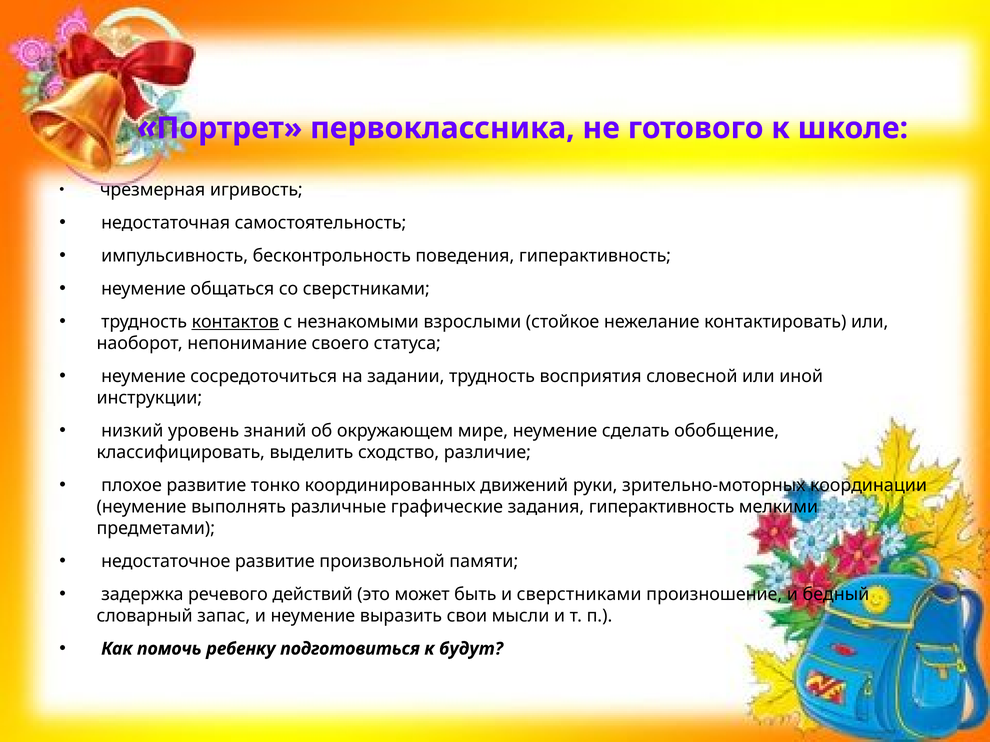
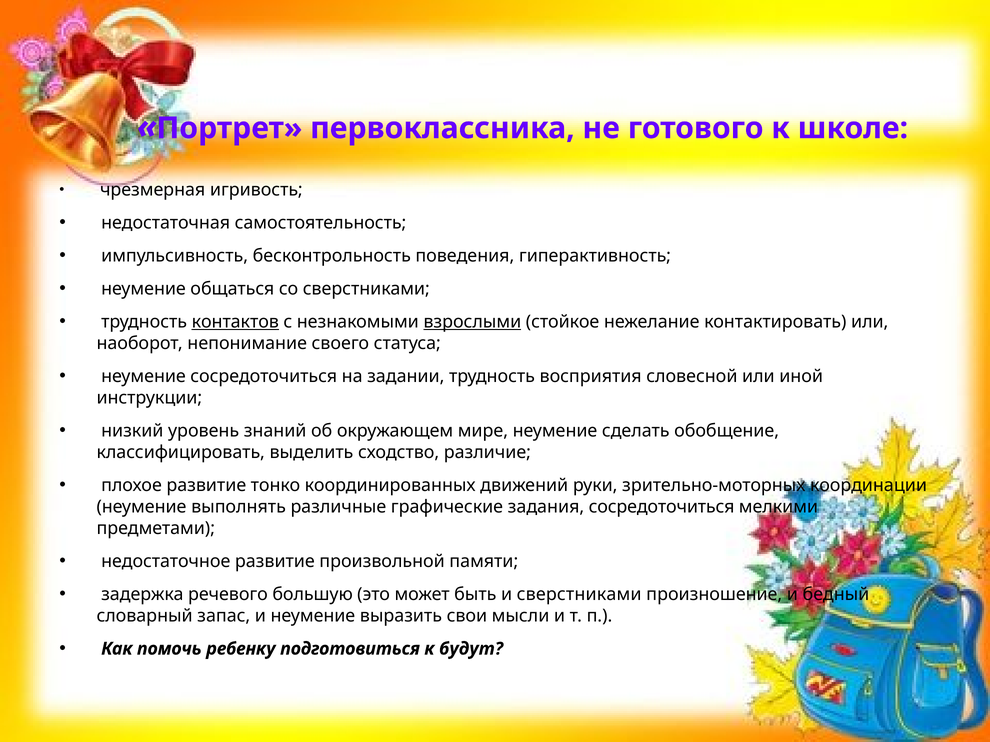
взрослыми underline: none -> present
задания гиперактивность: гиперактивность -> сосредоточиться
действий: действий -> большую
